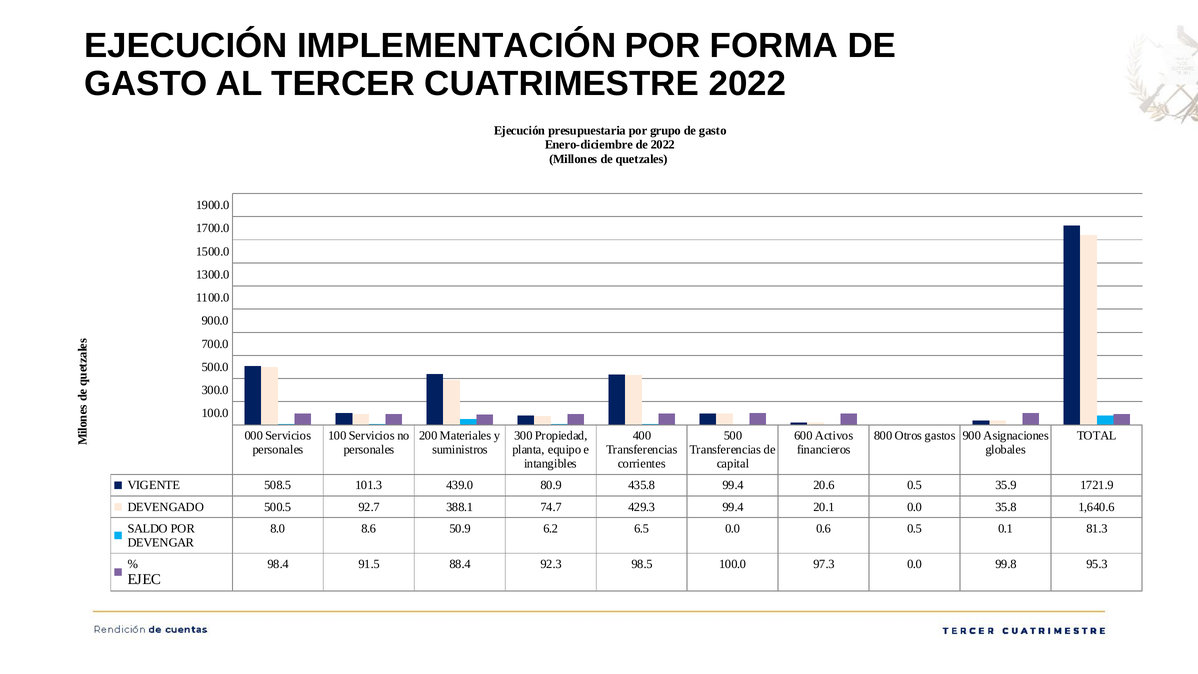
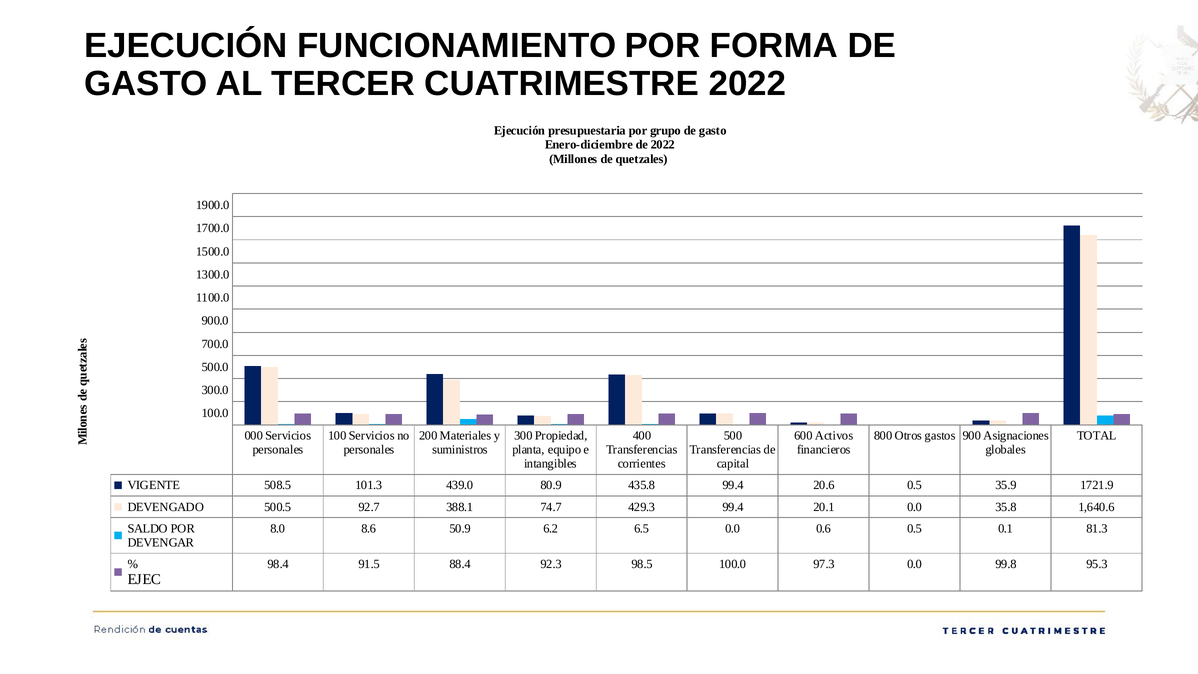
IMPLEMENTACIÓN: IMPLEMENTACIÓN -> FUNCIONAMIENTO
